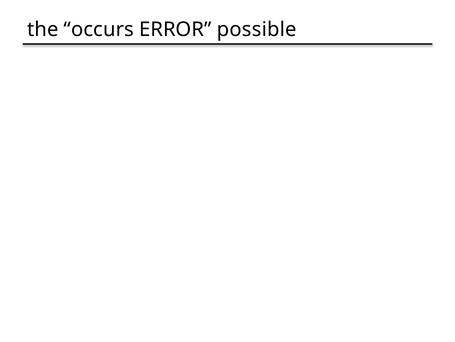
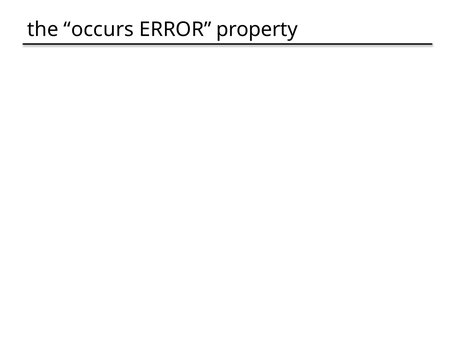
possible: possible -> property
